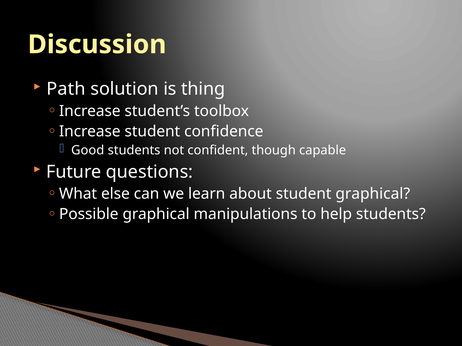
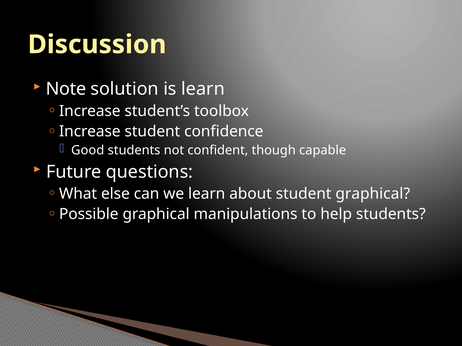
Path: Path -> Note
is thing: thing -> learn
